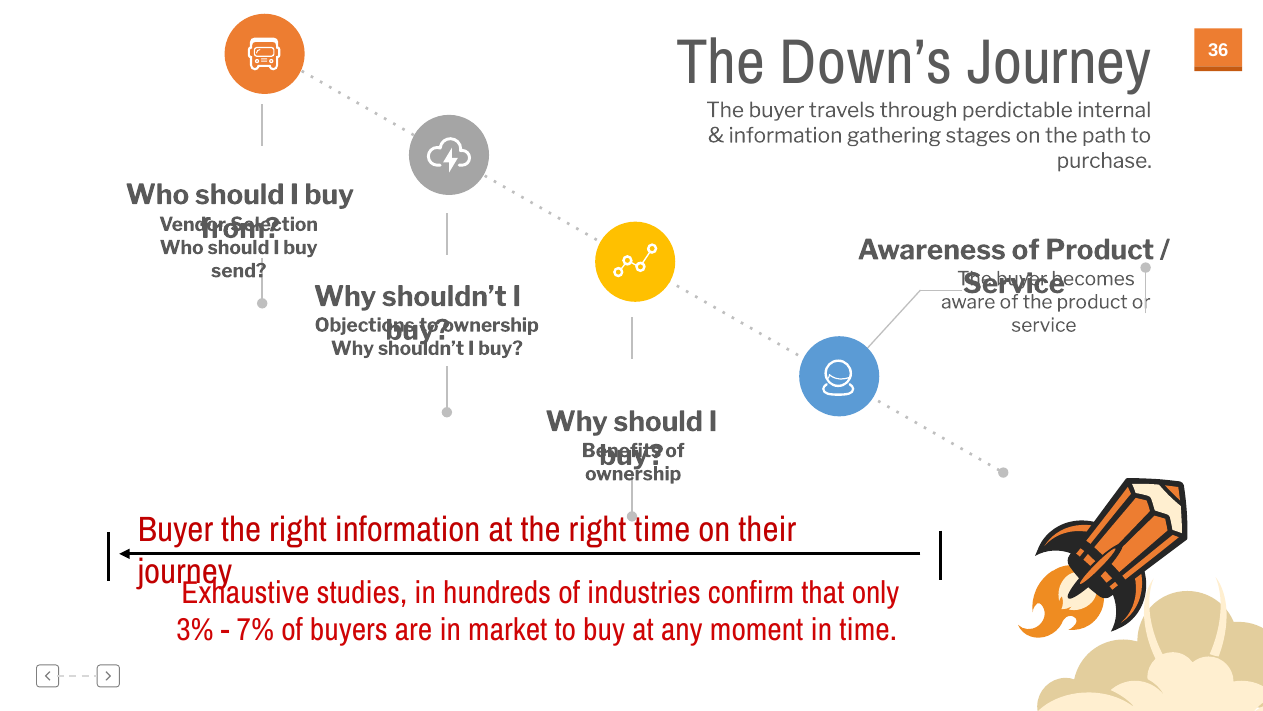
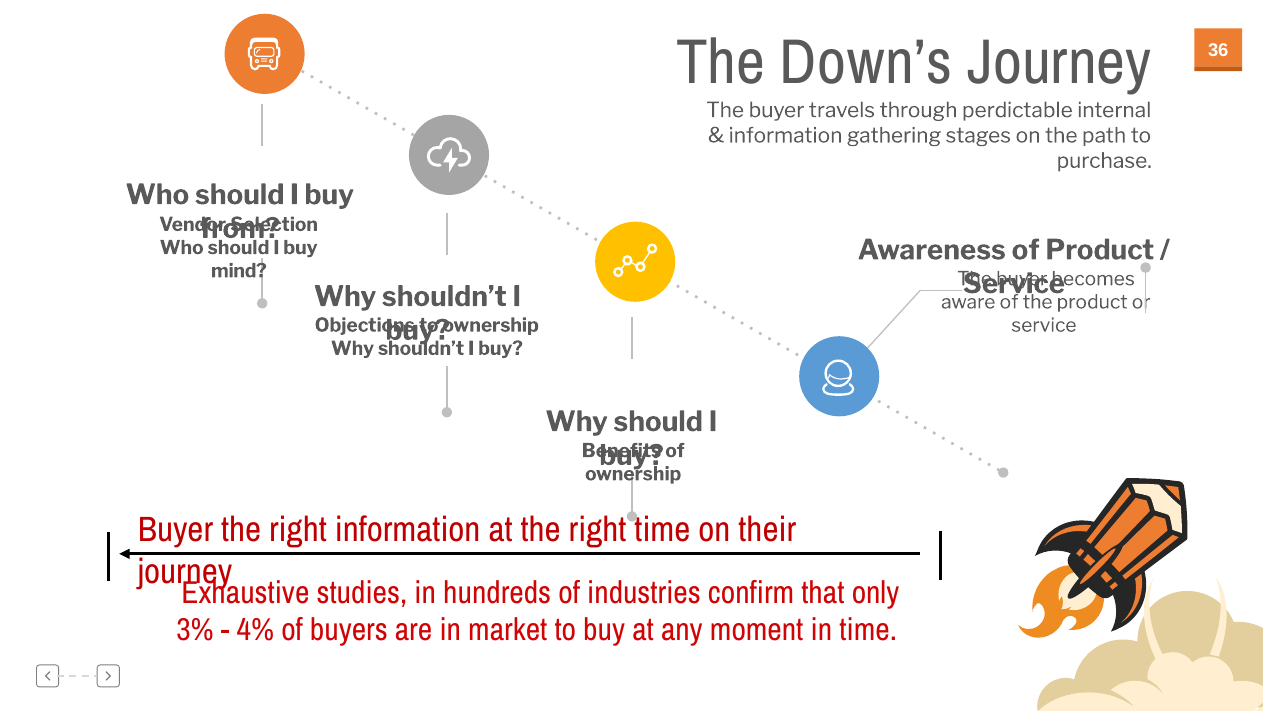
send: send -> mind
7%: 7% -> 4%
